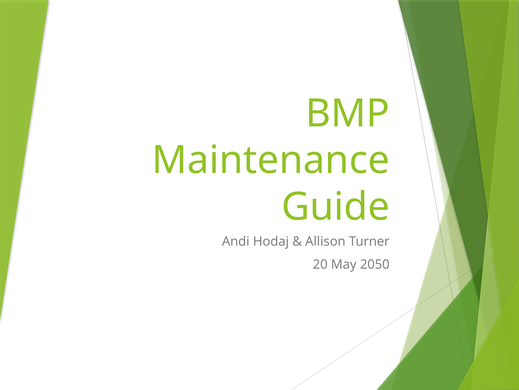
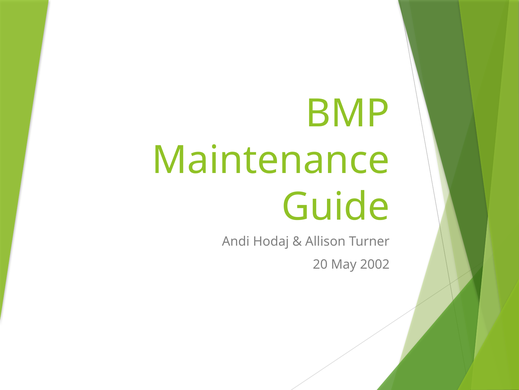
2050: 2050 -> 2002
